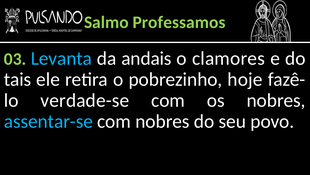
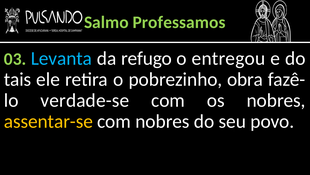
andais: andais -> refugo
clamores: clamores -> entregou
hoje: hoje -> obra
assentar-se colour: light blue -> yellow
